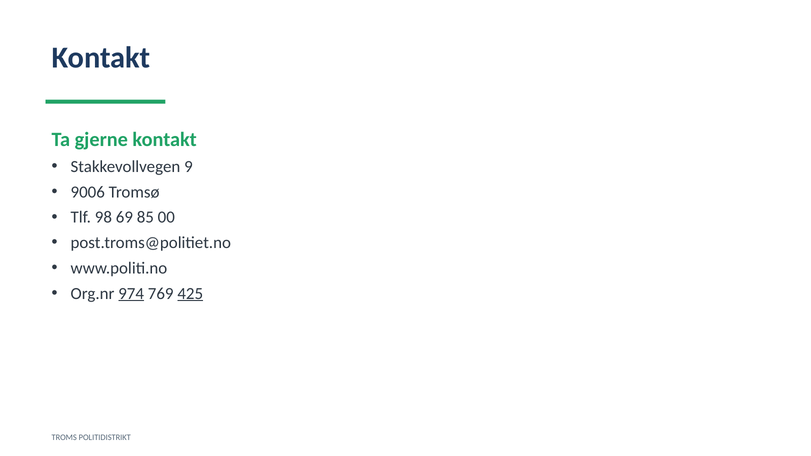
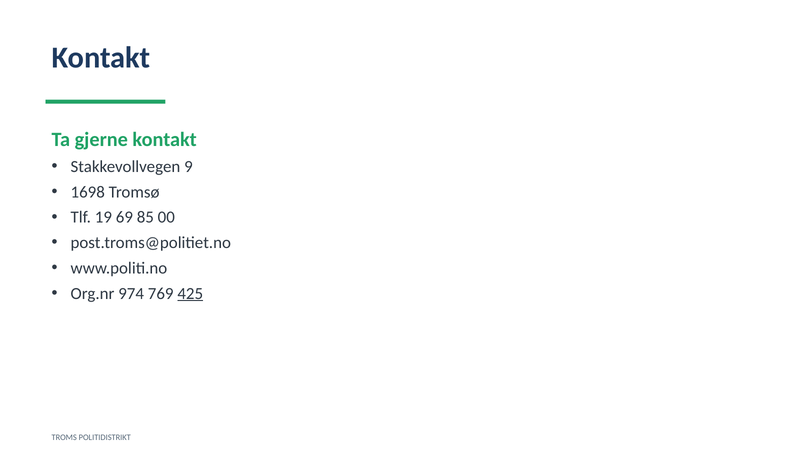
9006: 9006 -> 1698
98: 98 -> 19
974 underline: present -> none
